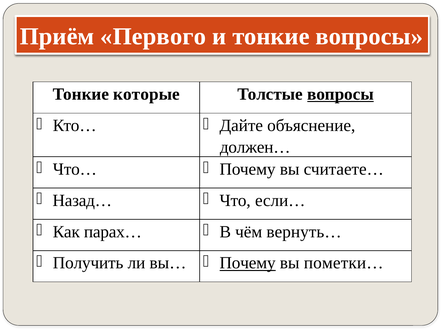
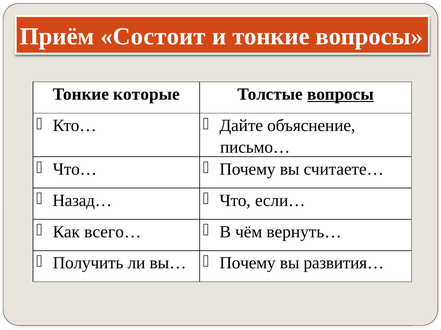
Первого: Первого -> Состоит
должен…: должен… -> письмо…
парах…: парах… -> всего…
Почему at (248, 264) underline: present -> none
пометки…: пометки… -> развития…
